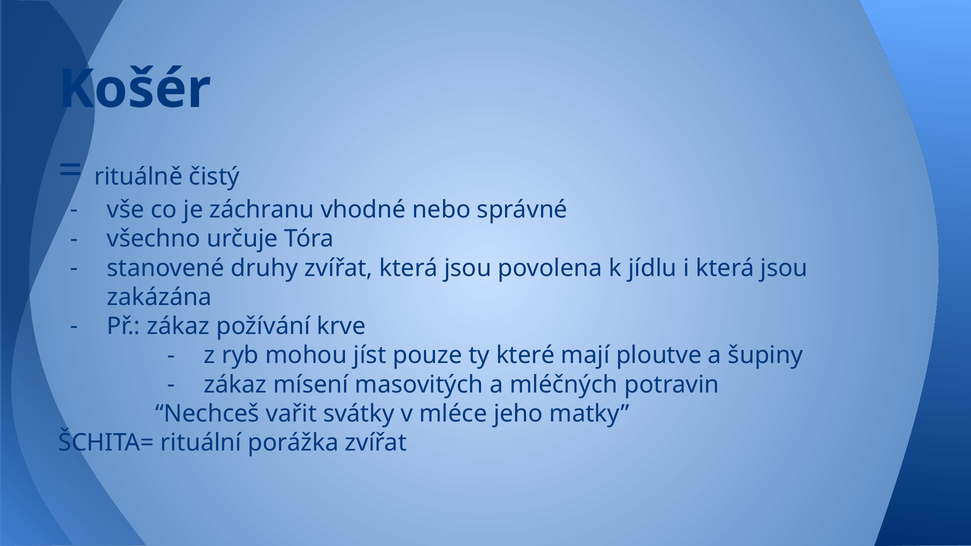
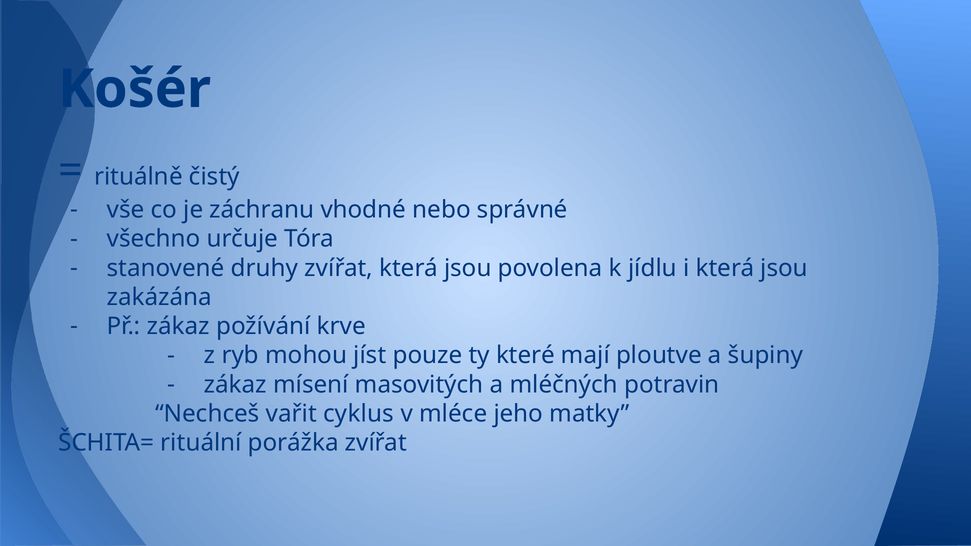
svátky: svátky -> cyklus
